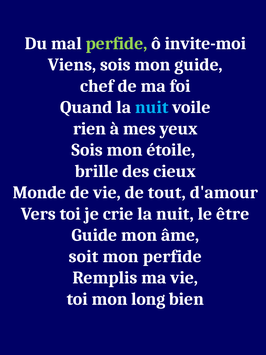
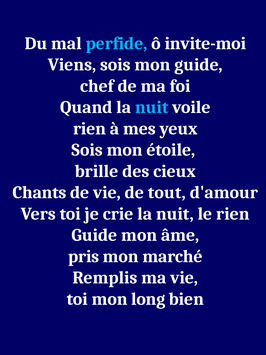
perfide at (117, 43) colour: light green -> light blue
Monde: Monde -> Chants
le être: être -> rien
soit: soit -> pris
mon perfide: perfide -> marché
